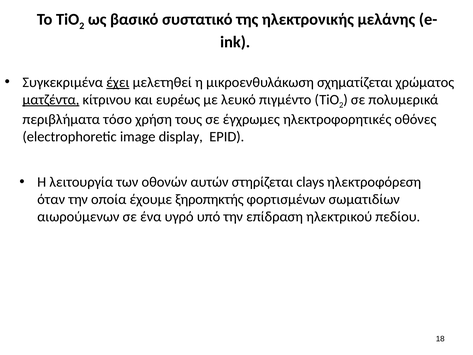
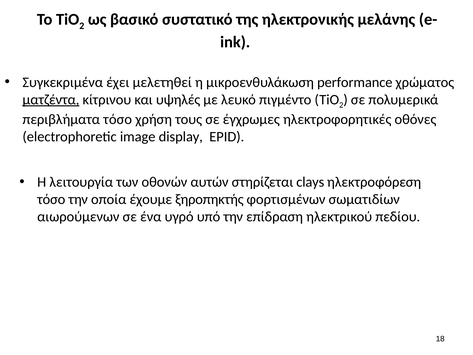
έχει underline: present -> none
σχηματίζεται: σχηματίζεται -> performance
ευρέως: ευρέως -> υψηλές
όταν at (51, 199): όταν -> τόσο
